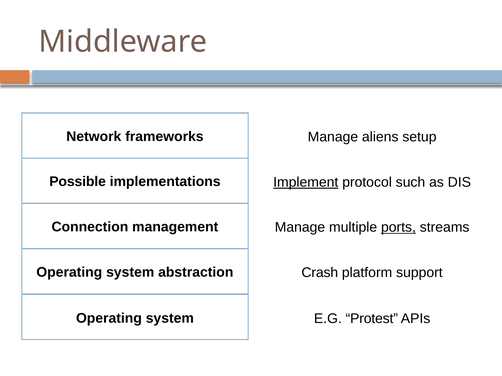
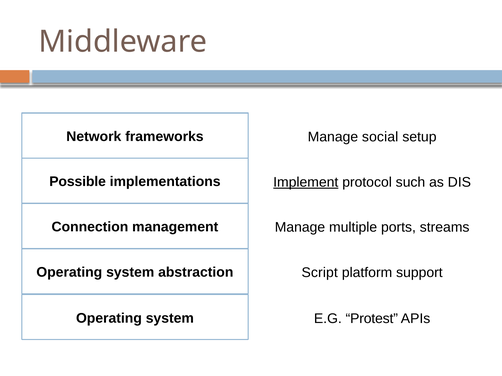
aliens: aliens -> social
ports underline: present -> none
Crash: Crash -> Script
